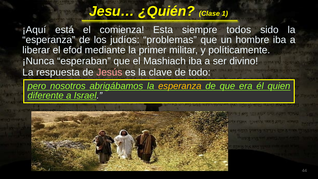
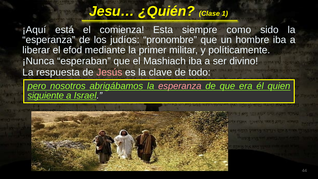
todos: todos -> como
problemas: problemas -> pronombre
esperanza at (180, 86) colour: yellow -> pink
diferente: diferente -> siguiente
